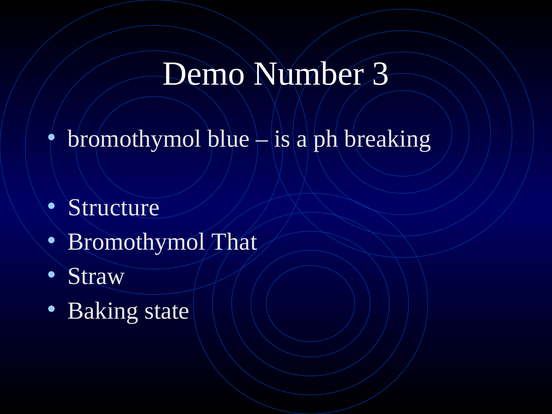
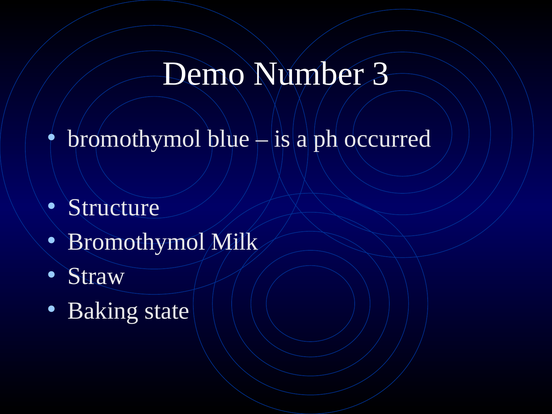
breaking: breaking -> occurred
That: That -> Milk
